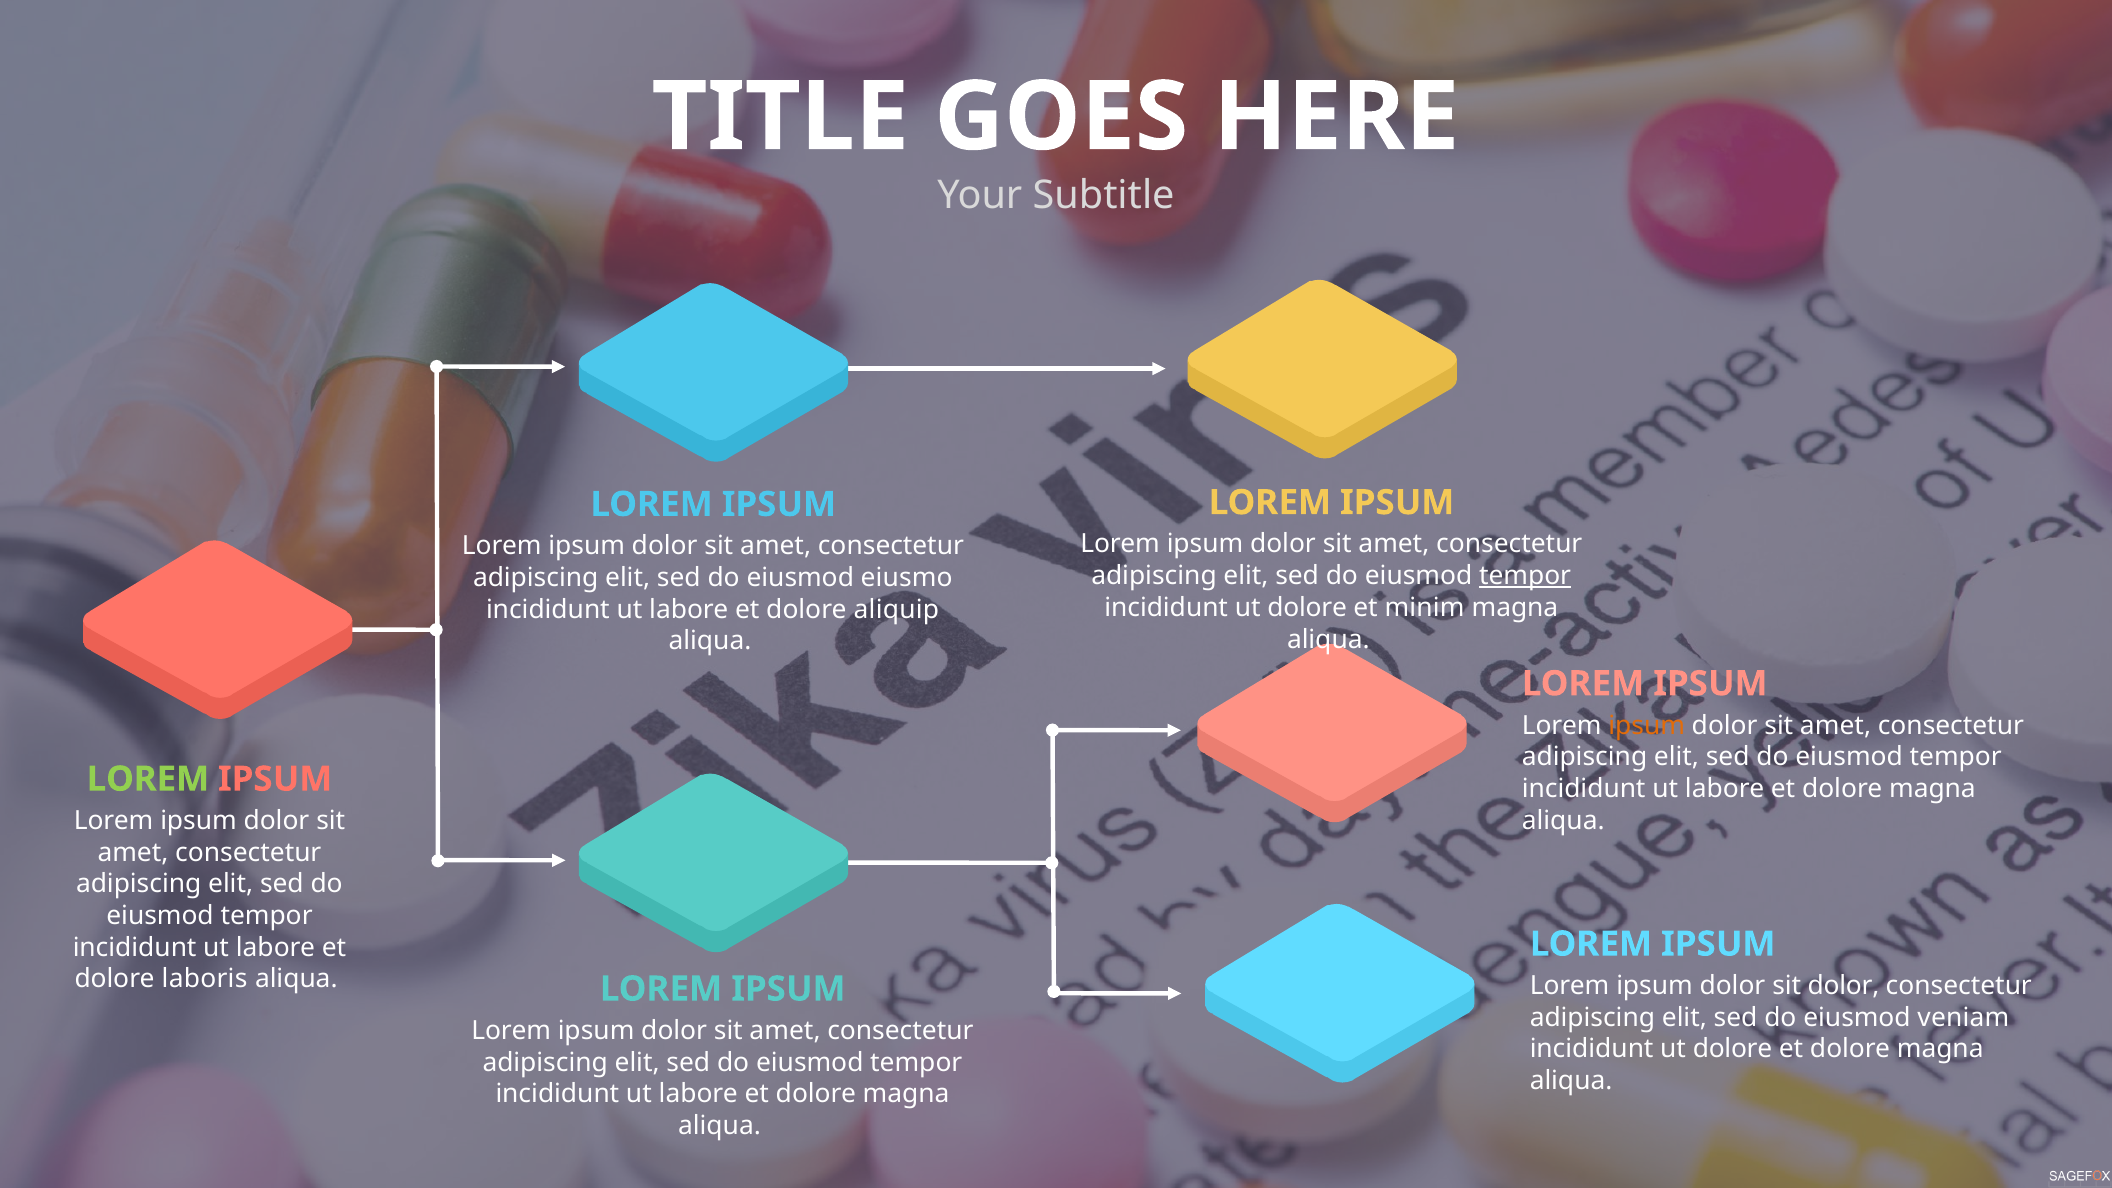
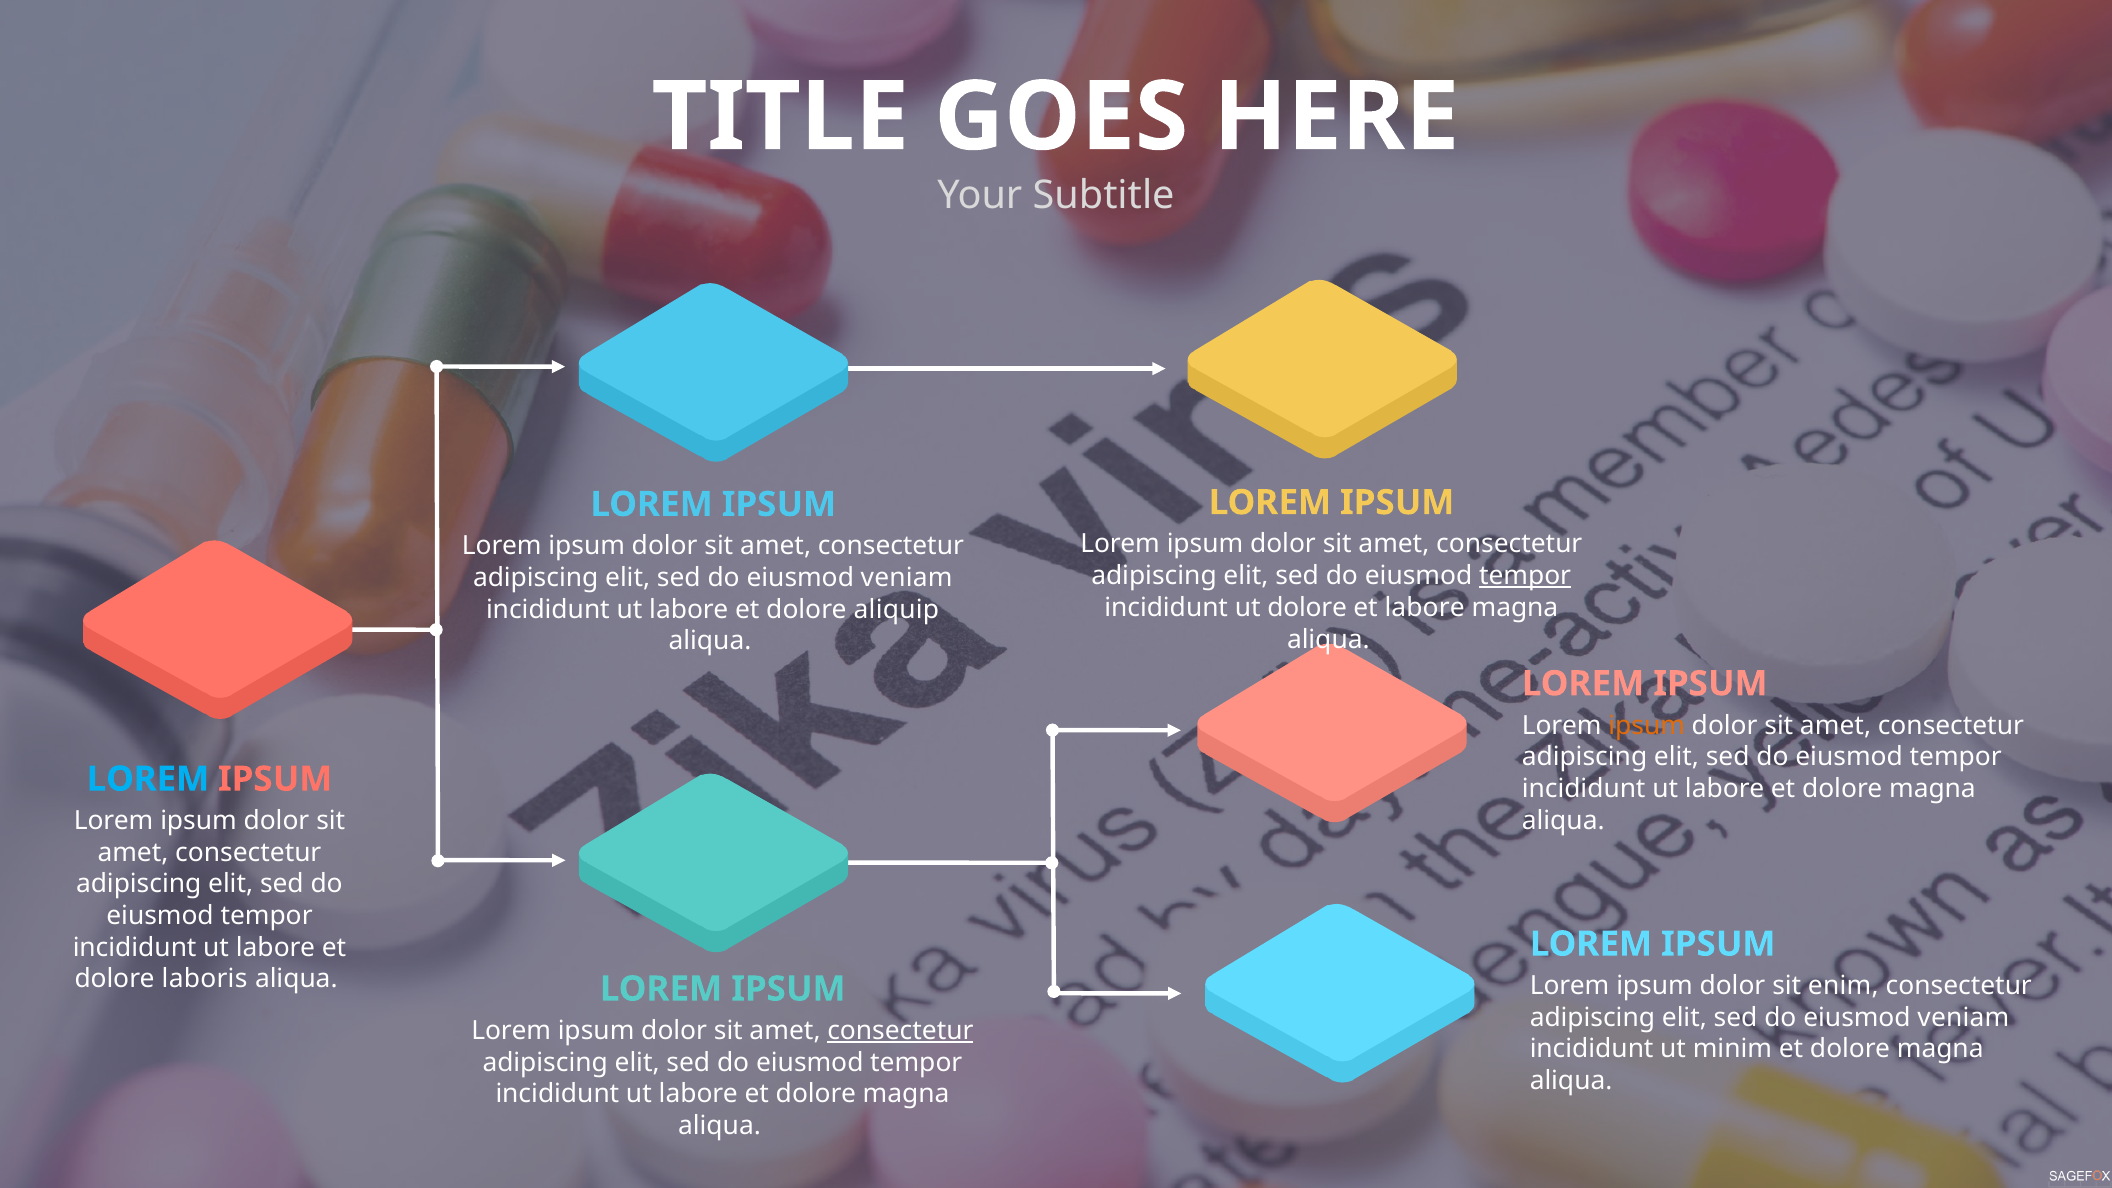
eiusmo at (907, 578): eiusmo -> veniam
et minim: minim -> labore
LOREM at (148, 779) colour: light green -> light blue
sit dolor: dolor -> enim
consectetur at (900, 1031) underline: none -> present
dolore at (1733, 1049): dolore -> minim
